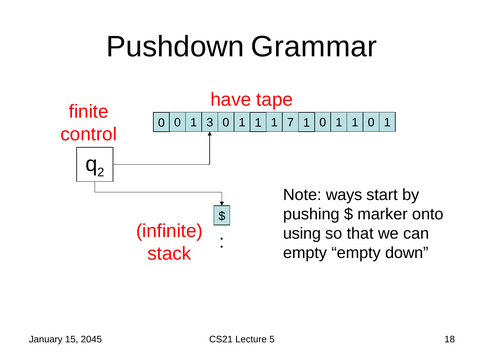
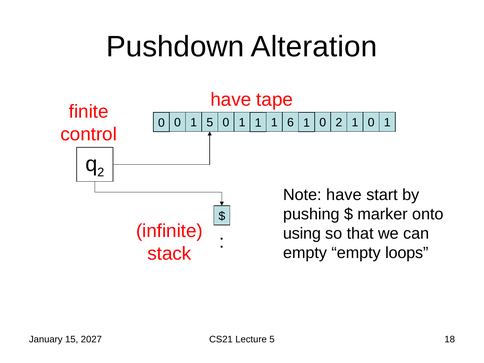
Grammar: Grammar -> Alteration
1 3: 3 -> 5
7: 7 -> 6
1 at (339, 123): 1 -> 2
Note ways: ways -> have
down: down -> loops
2045: 2045 -> 2027
